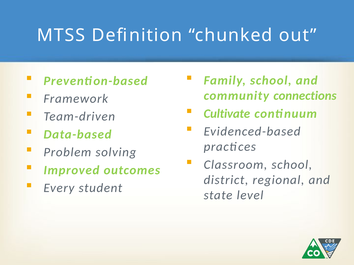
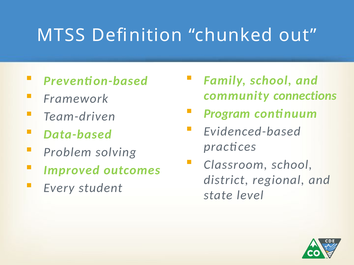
Cultivate: Cultivate -> Program
